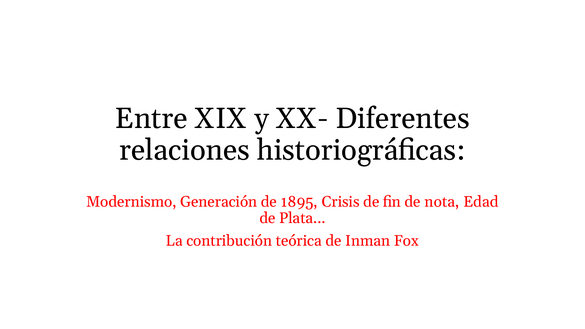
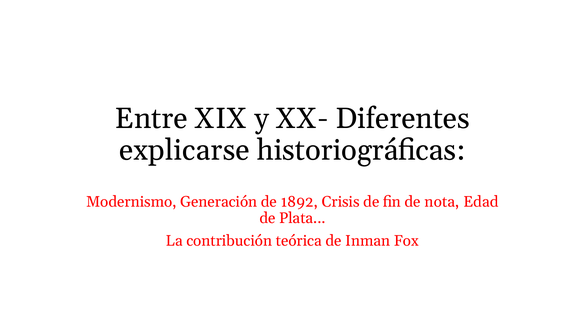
relaciones: relaciones -> explicarse
1895: 1895 -> 1892
